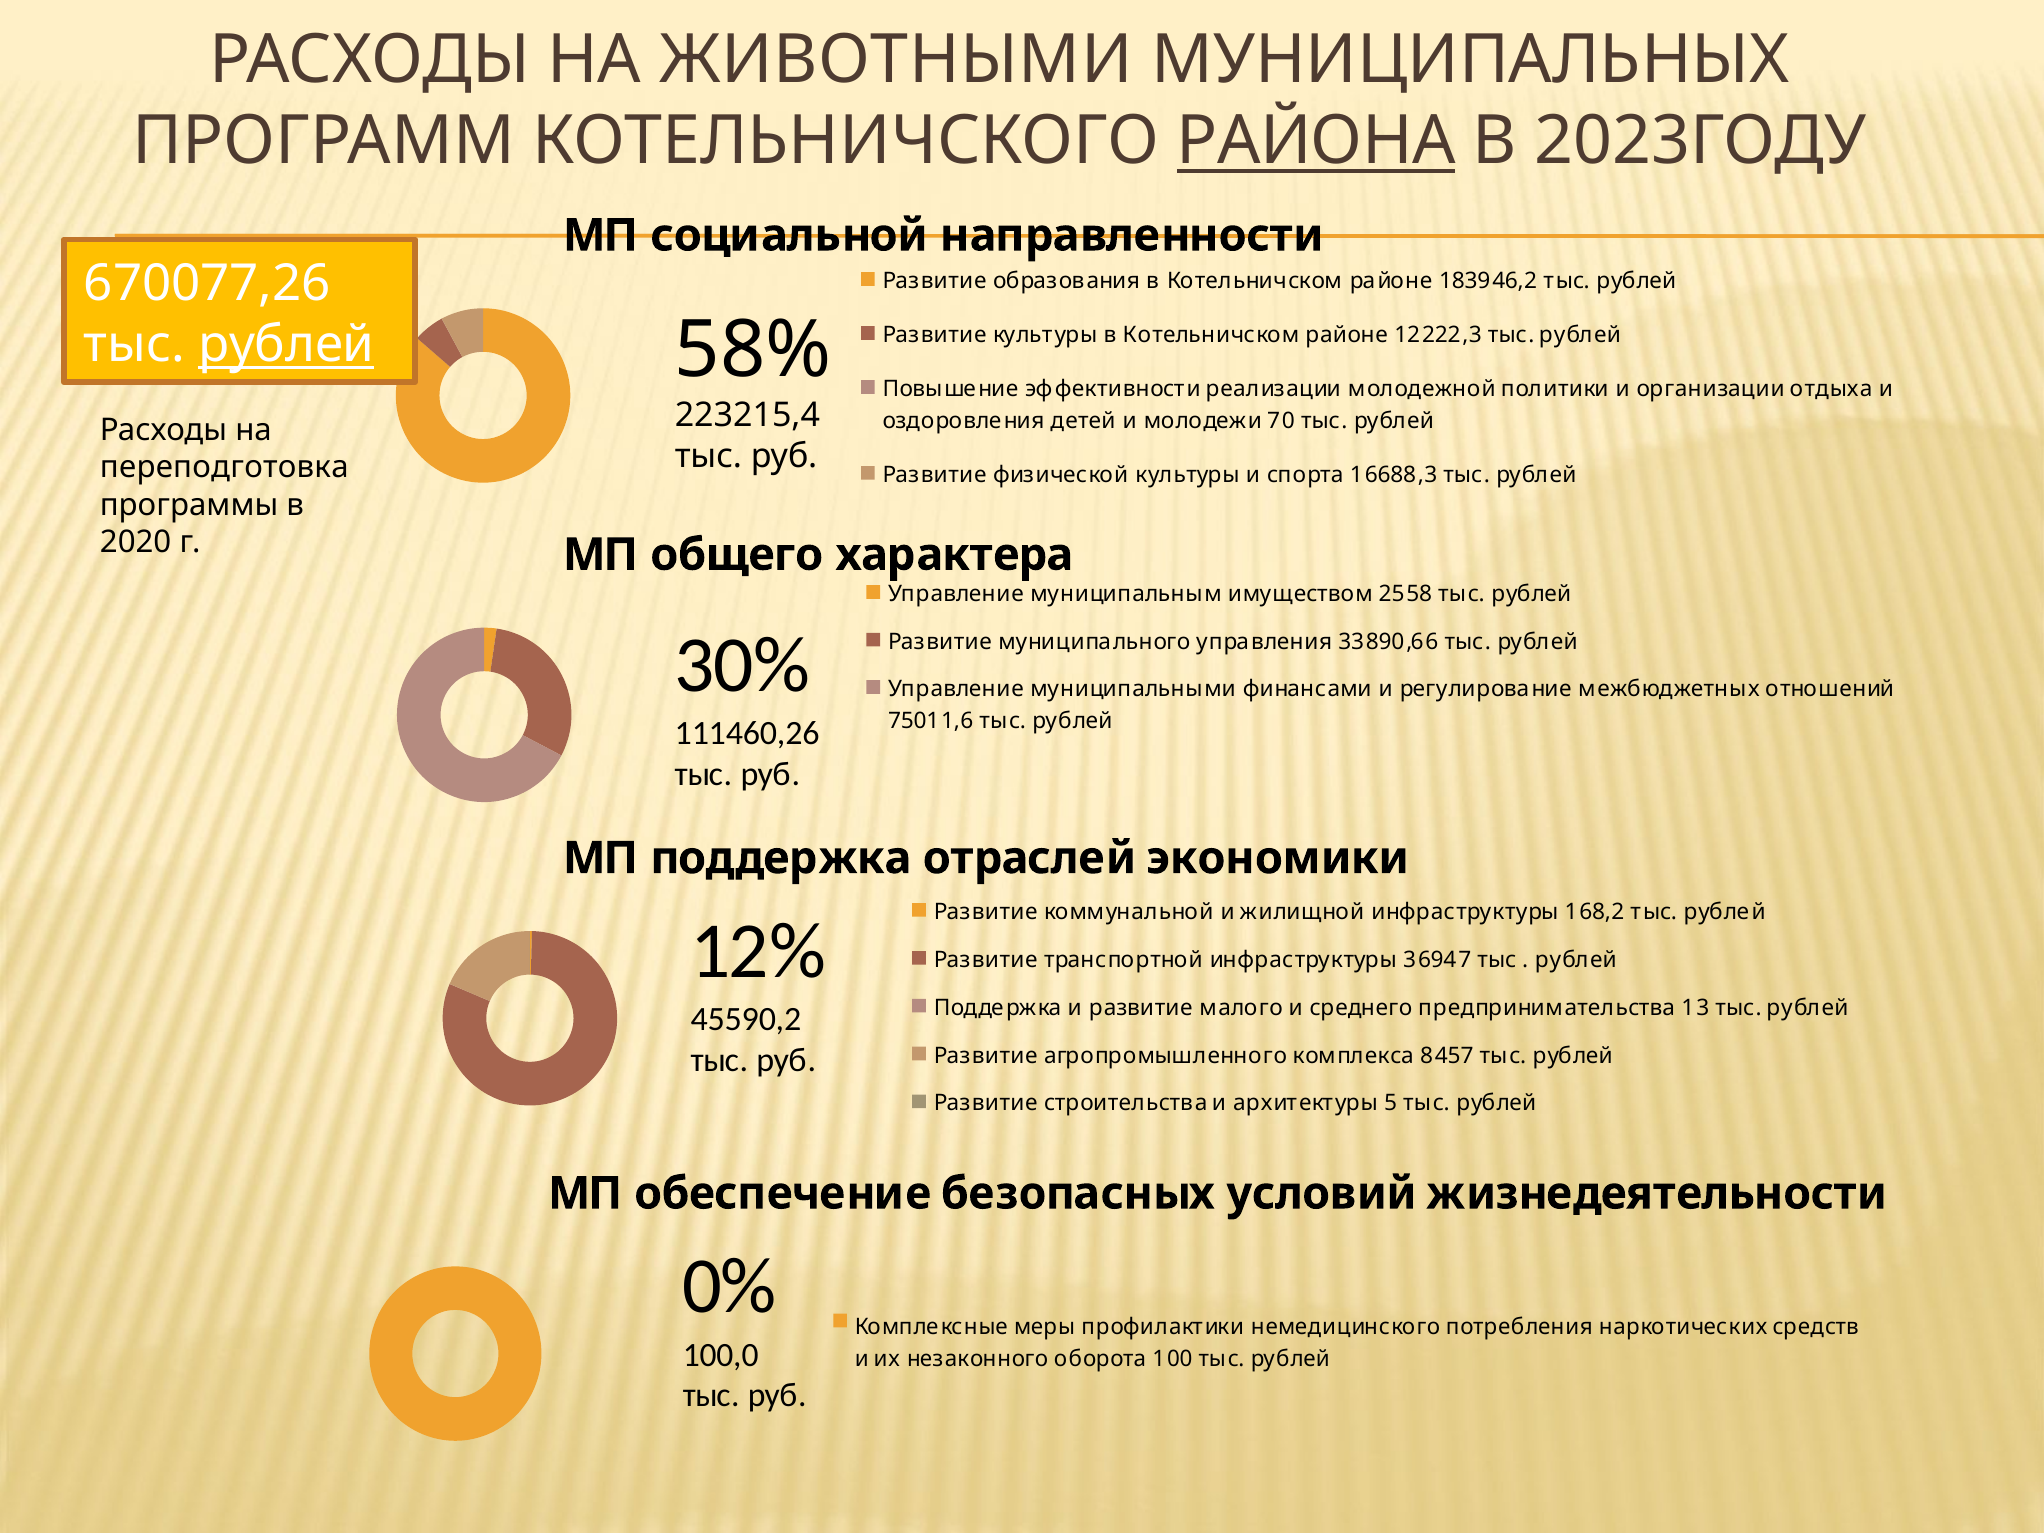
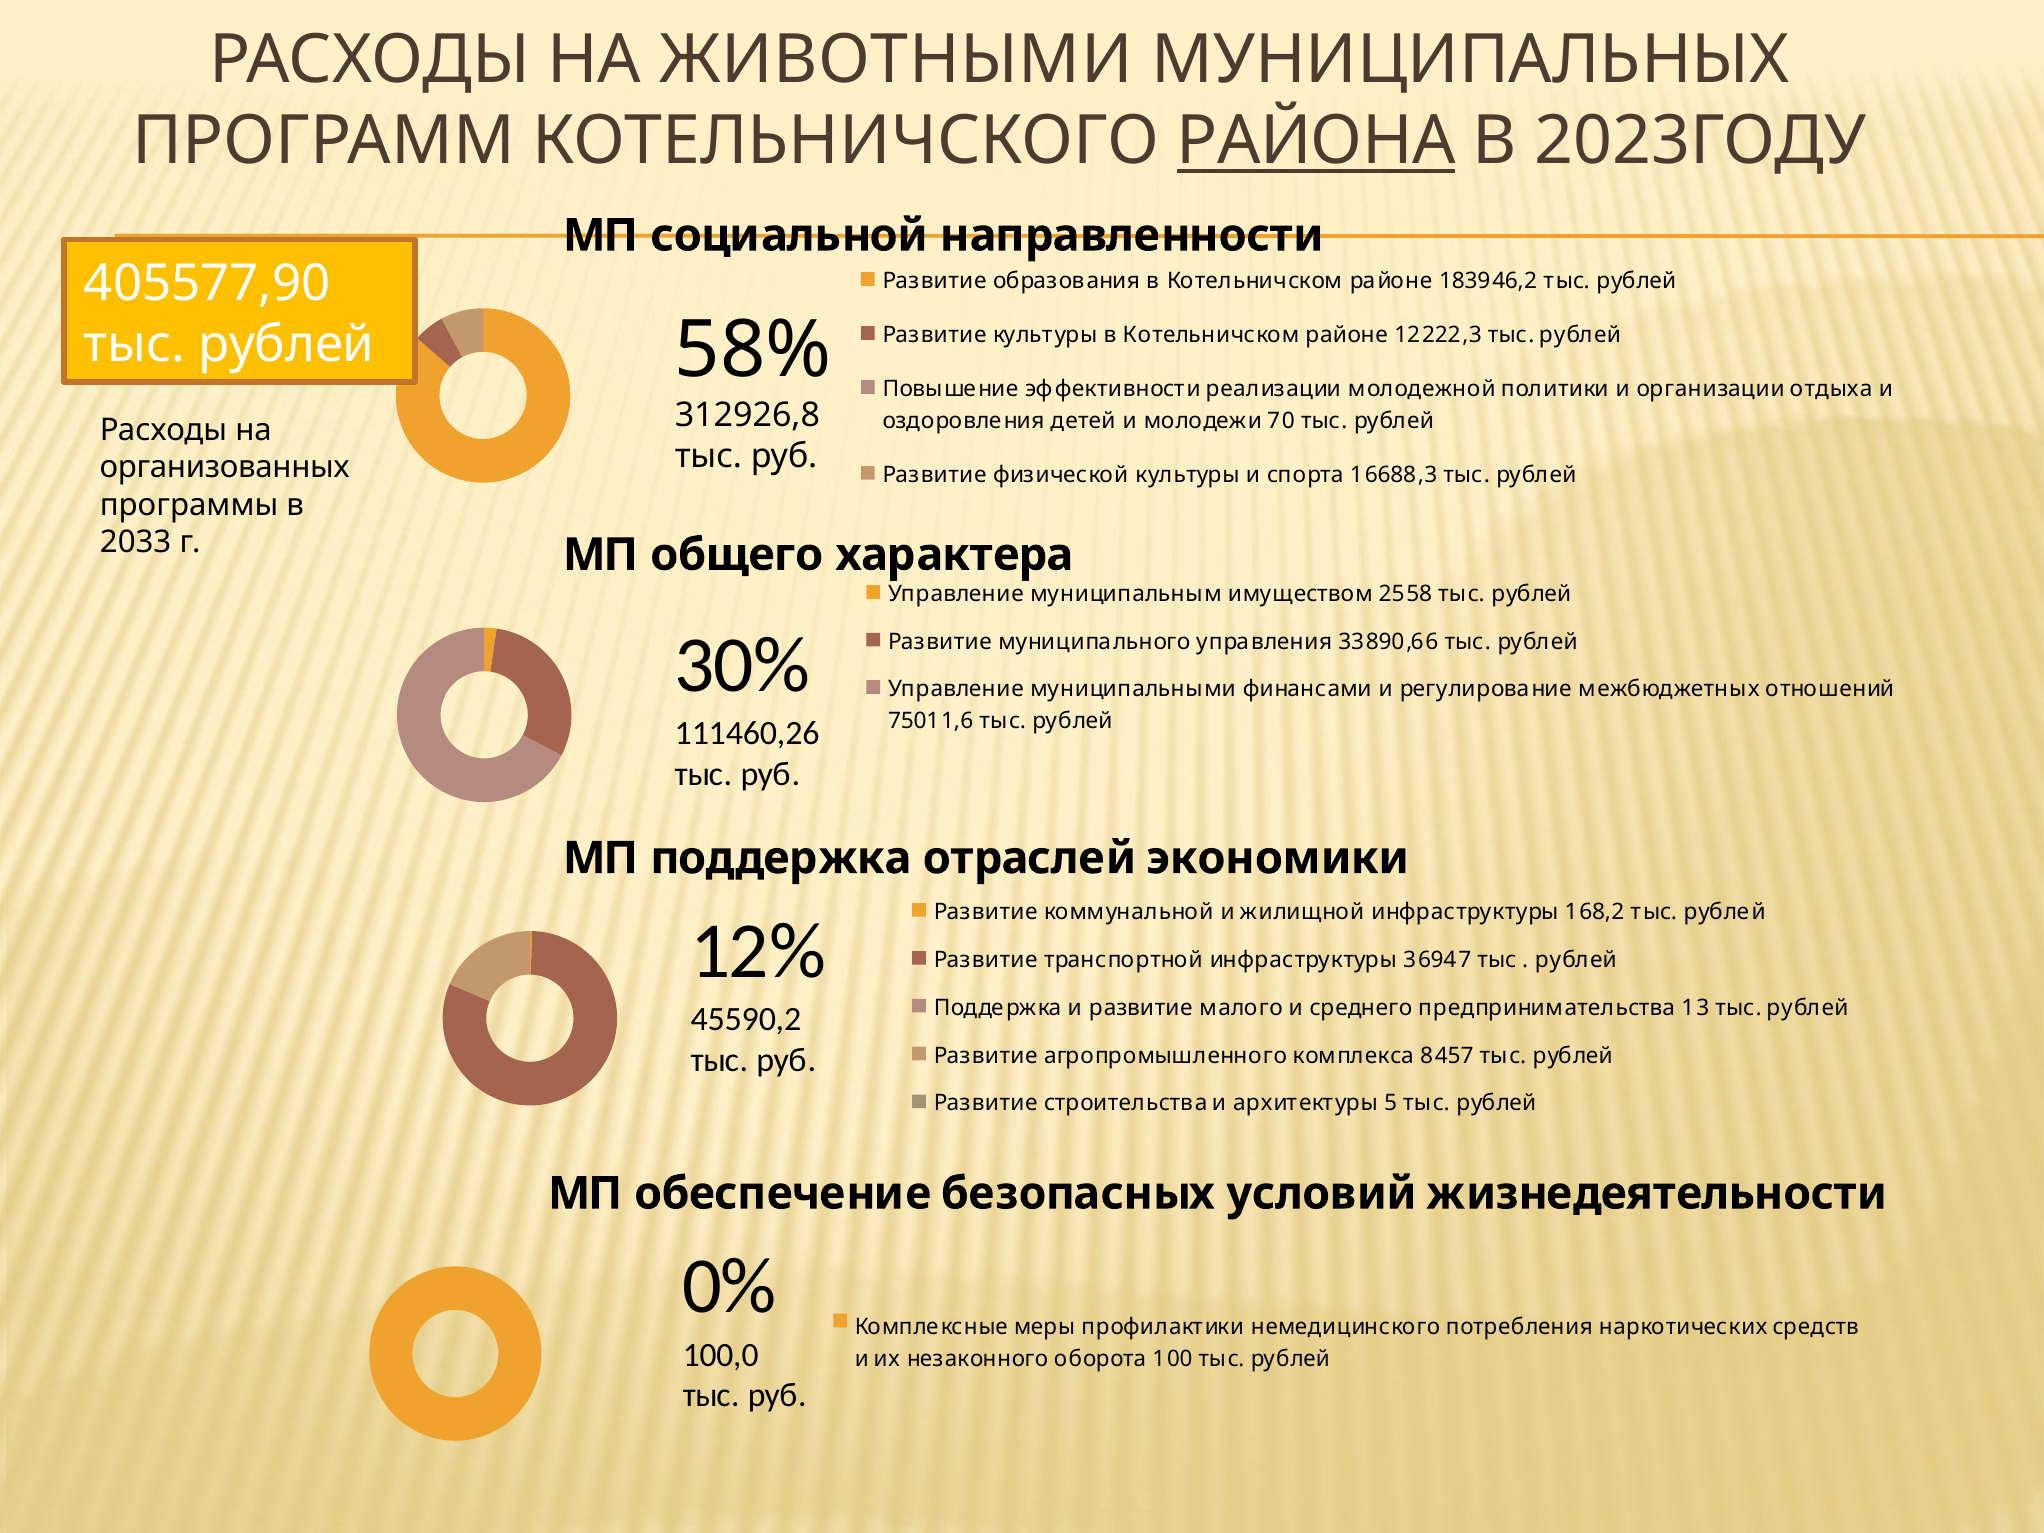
670077,26: 670077,26 -> 405577,90
рублей at (287, 345) underline: present -> none
223215,4: 223215,4 -> 312926,8
переподготовка: переподготовка -> организованных
2020: 2020 -> 2033
